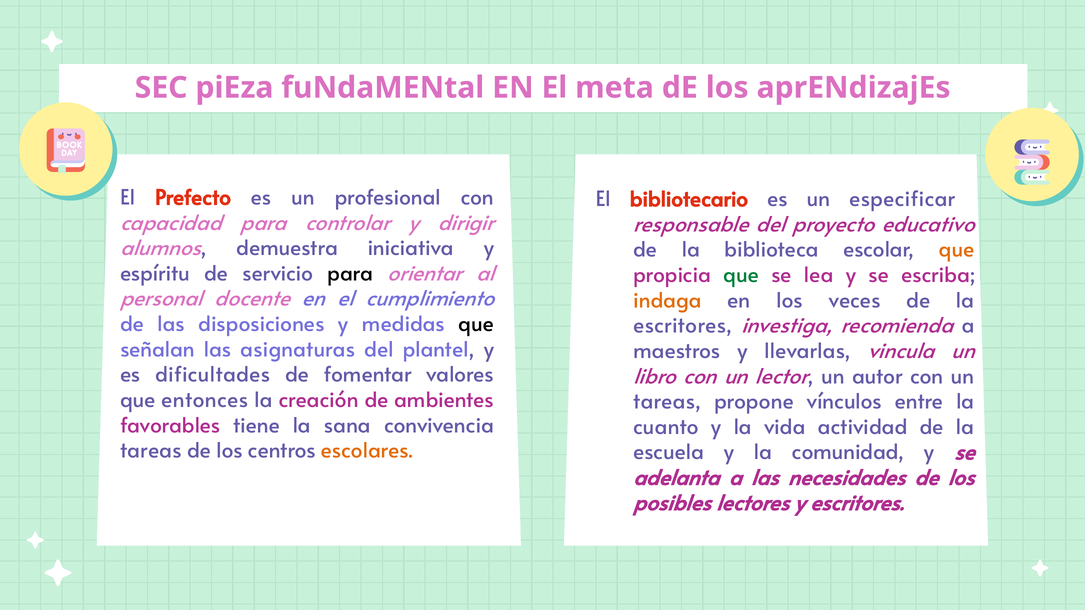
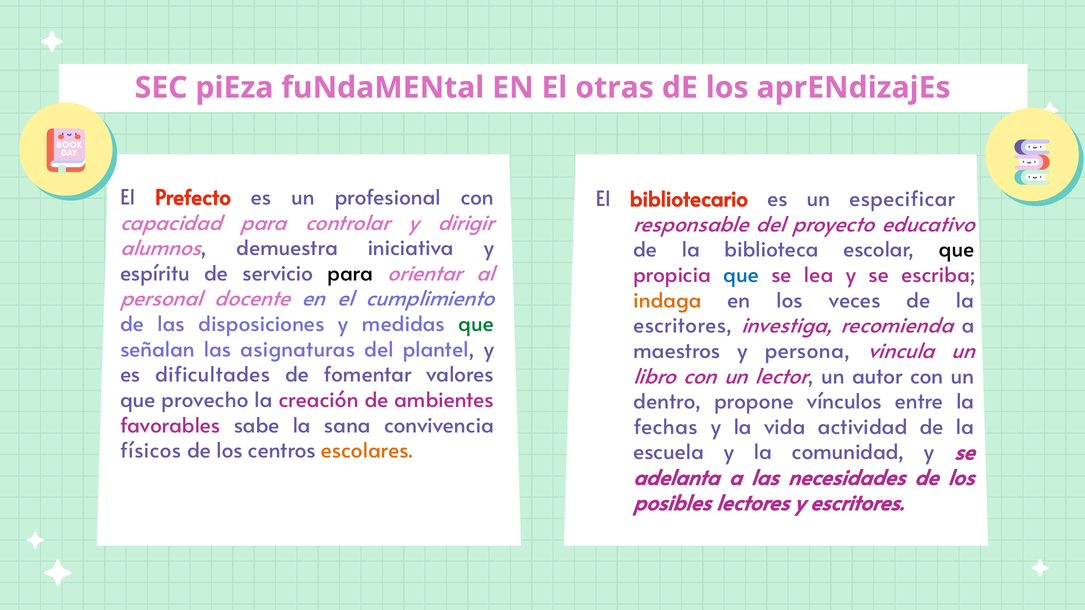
meta: meta -> otras
que at (957, 250) colour: orange -> black
que at (741, 275) colour: green -> blue
que at (476, 325) colour: black -> green
llevarlas: llevarlas -> persona
entonces: entonces -> provecho
tareas at (667, 402): tareas -> dentro
tiene: tiene -> sabe
cuanto: cuanto -> fechas
tareas at (151, 451): tareas -> físicos
